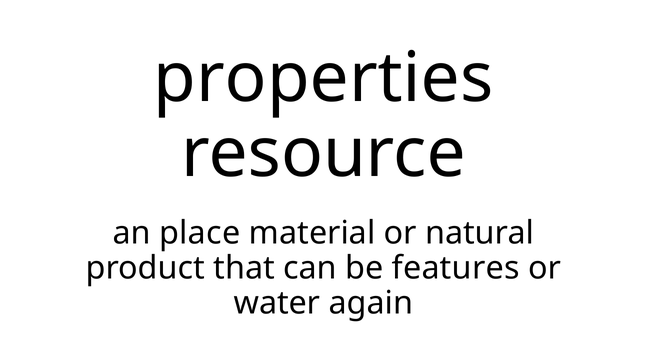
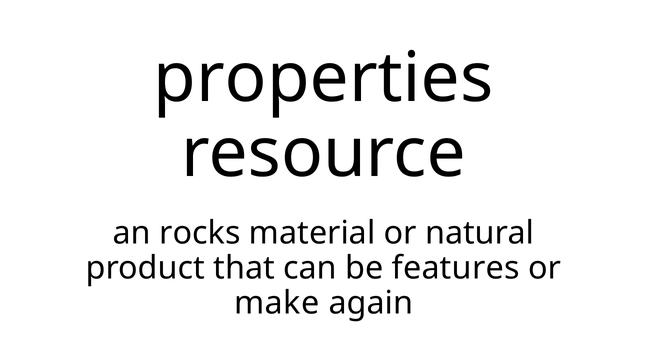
place: place -> rocks
water: water -> make
